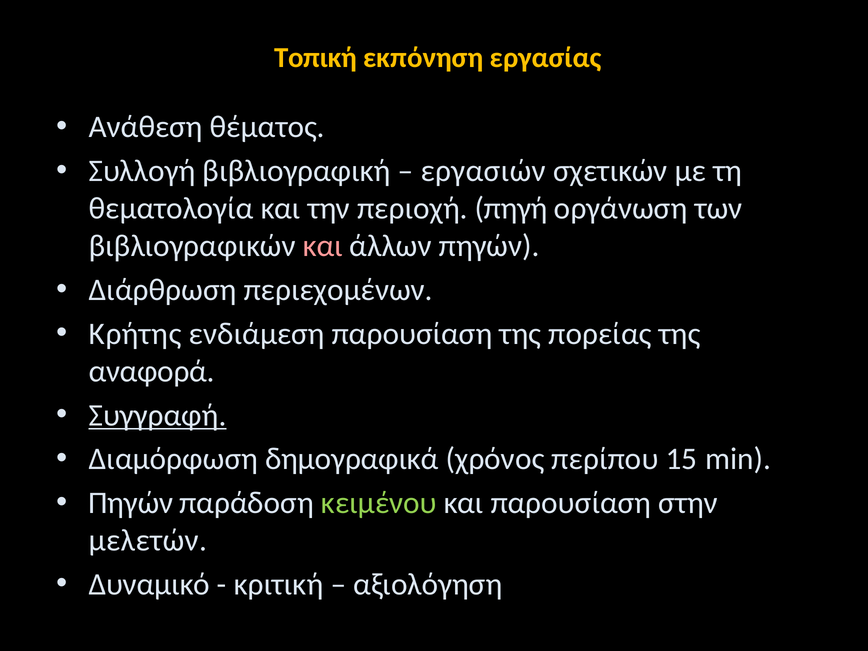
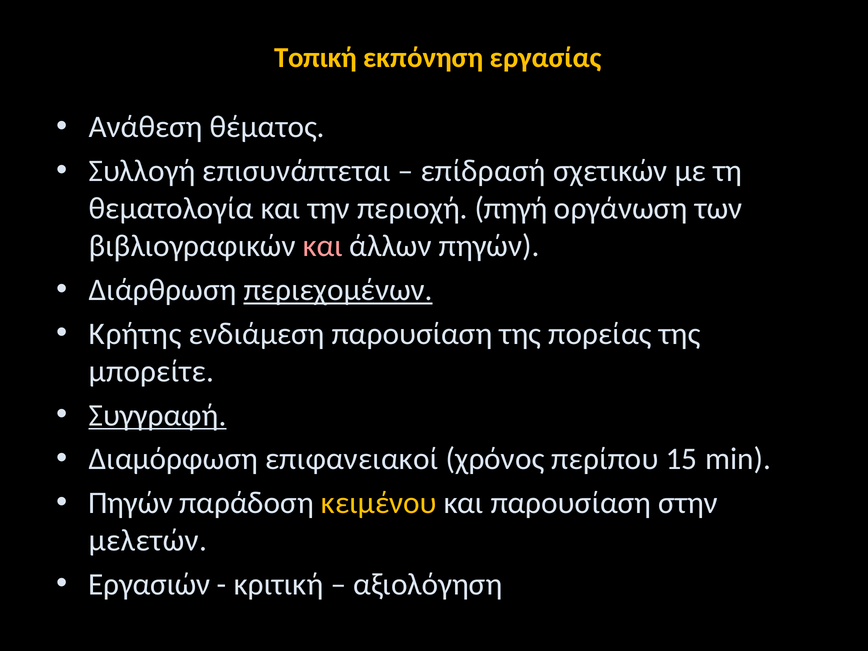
βιβλιογραφική: βιβλιογραφική -> επισυνάπτεται
εργασιών: εργασιών -> επίδρασή
περιεχομένων underline: none -> present
αναφορά: αναφορά -> μπορείτε
δημογραφικά: δημογραφικά -> επιφανειακοί
κειμένου colour: light green -> yellow
Δυναμικό: Δυναμικό -> Εργασιών
